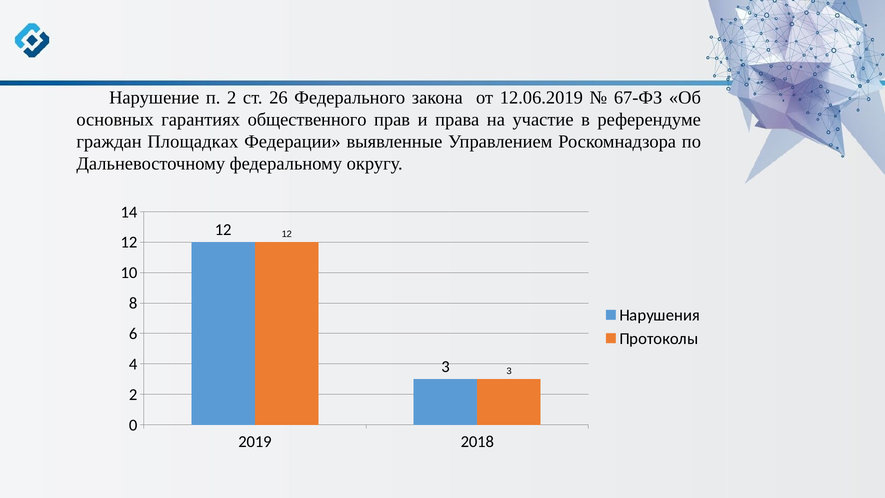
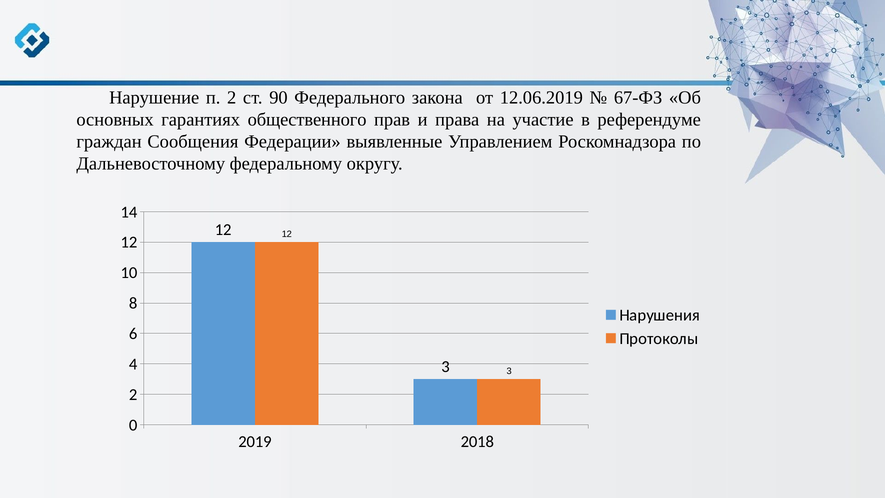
26: 26 -> 90
Площадках: Площадках -> Сообщения
